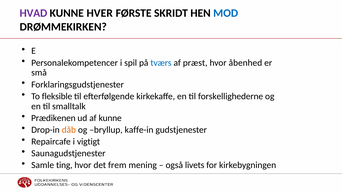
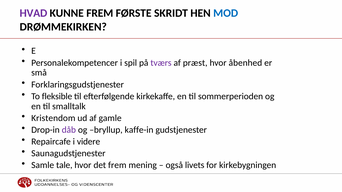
KUNNE HVER: HVER -> FREM
tværs colour: blue -> purple
forskellighederne: forskellighederne -> sommerperioden
Prædikenen: Prædikenen -> Kristendom
af kunne: kunne -> gamle
dåb colour: orange -> purple
vigtigt: vigtigt -> videre
ting: ting -> tale
